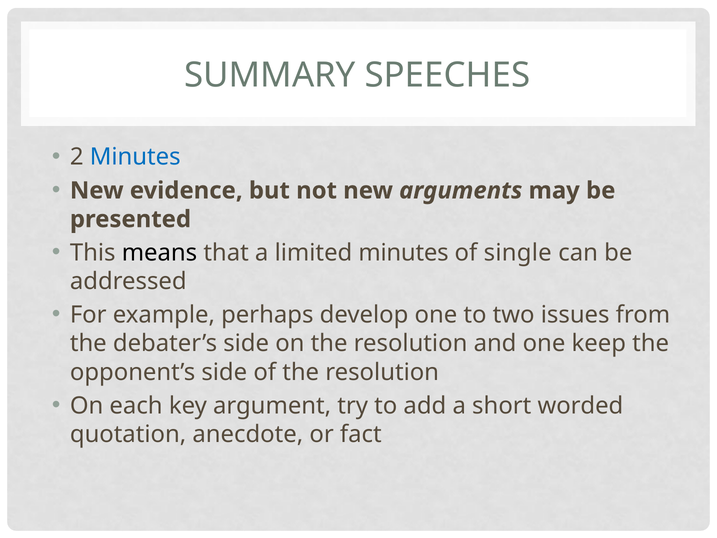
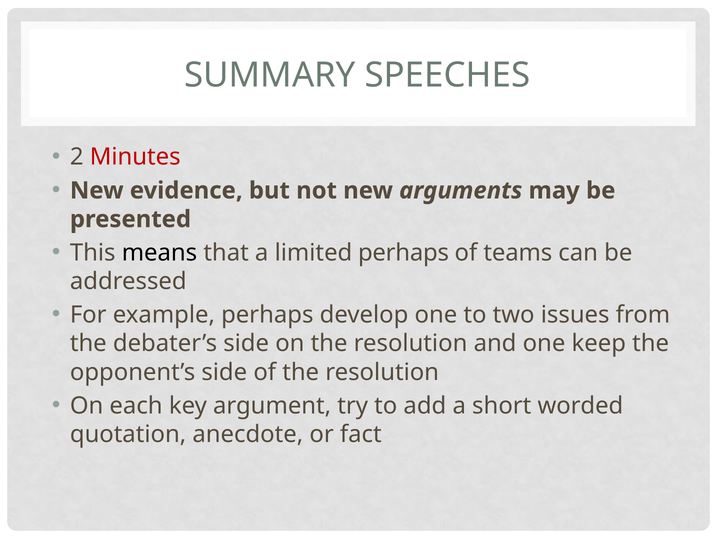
Minutes at (135, 157) colour: blue -> red
limited minutes: minutes -> perhaps
single: single -> teams
